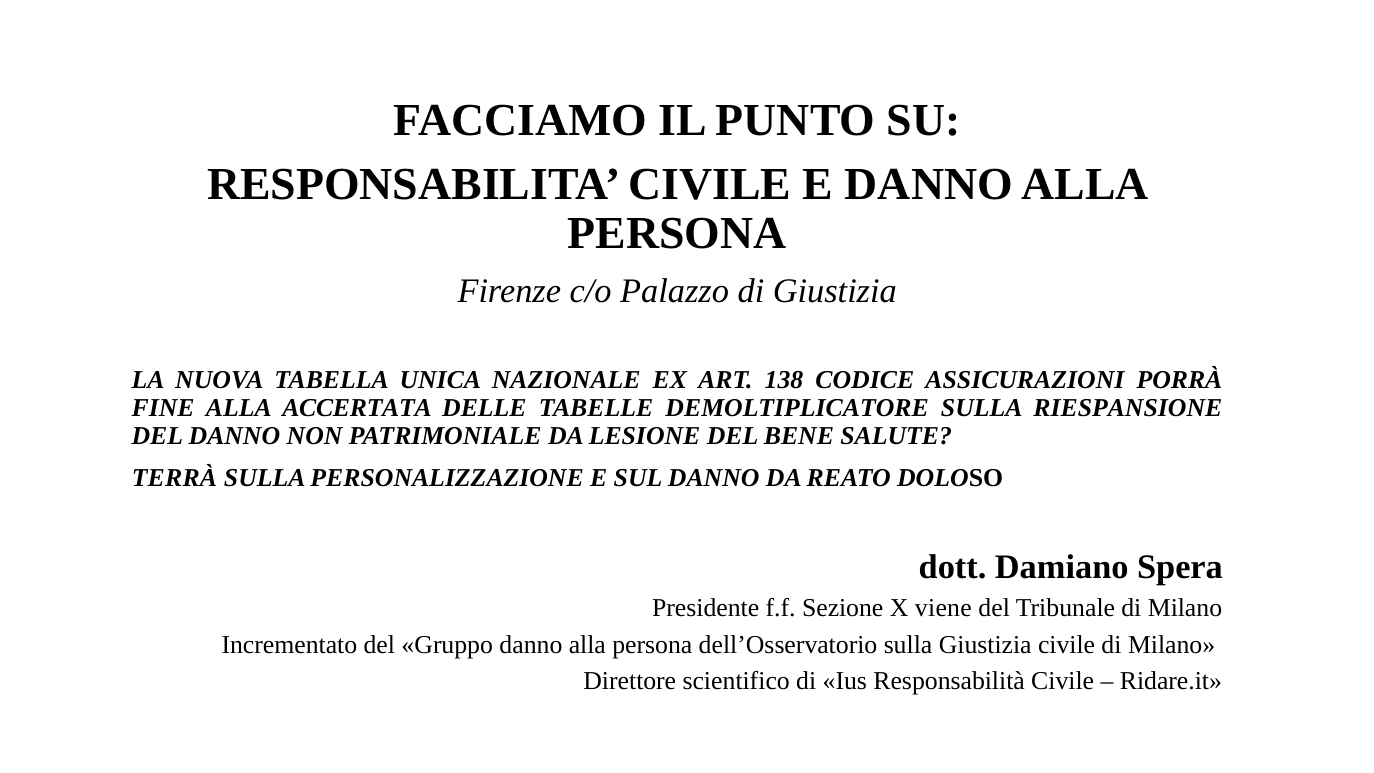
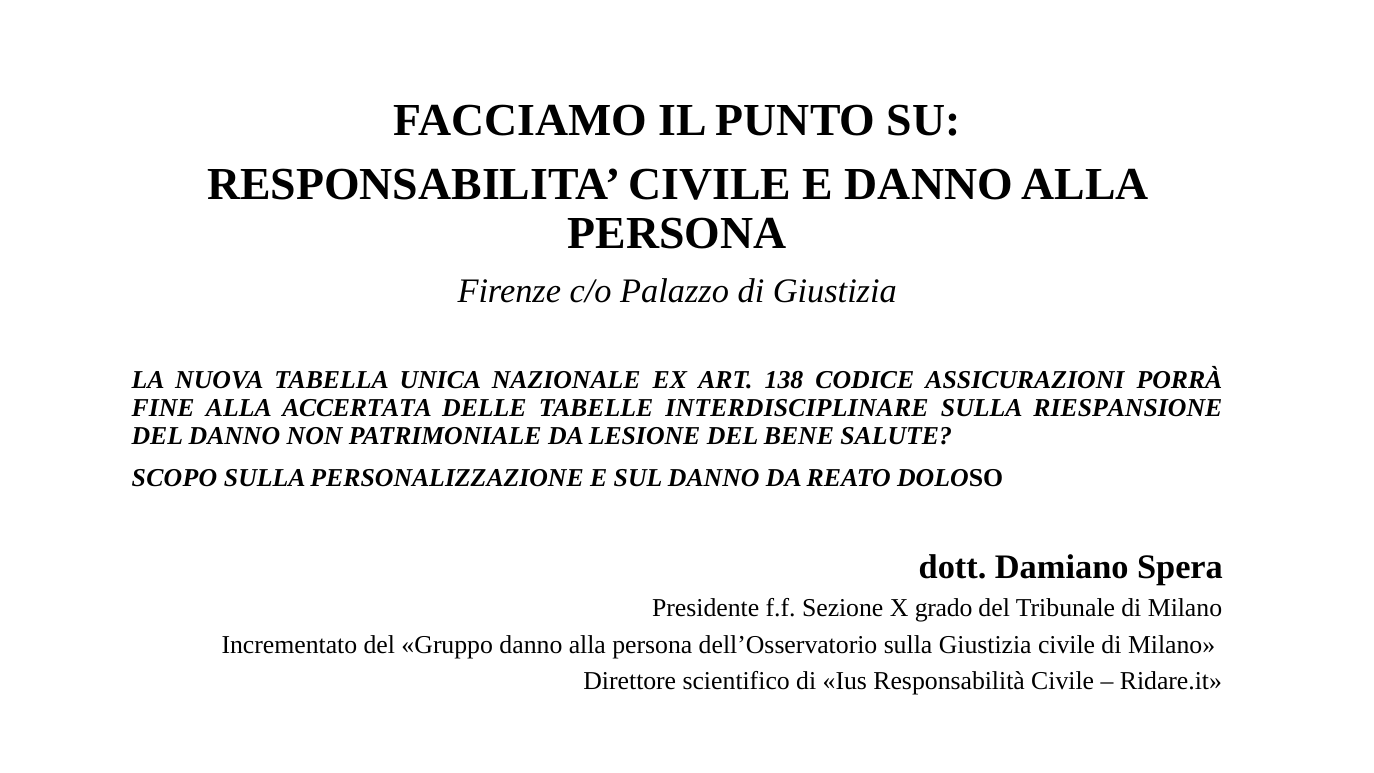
DEMOLTIPLICATORE: DEMOLTIPLICATORE -> INTERDISCIPLINARE
TERRÀ: TERRÀ -> SCOPO
viene: viene -> grado
